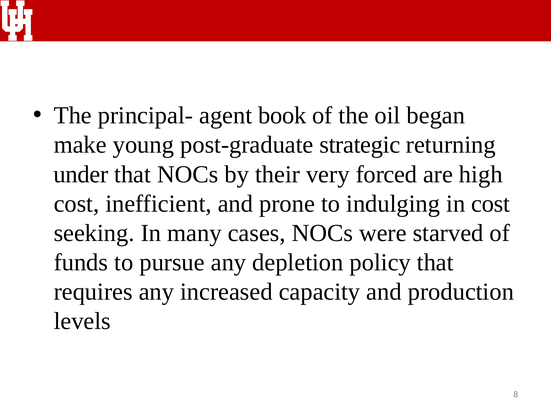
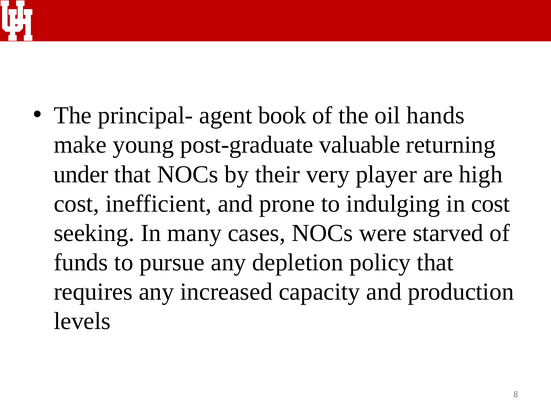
began: began -> hands
strategic: strategic -> valuable
forced: forced -> player
